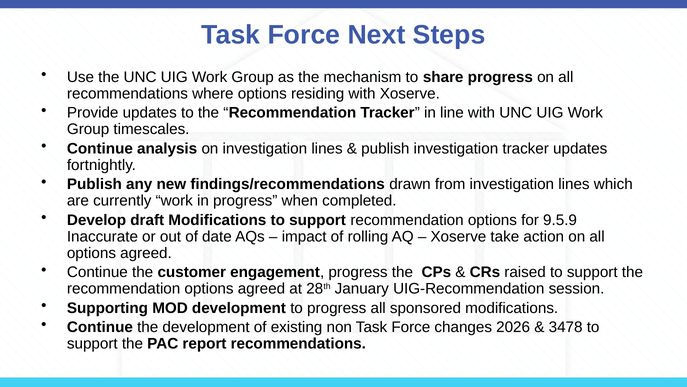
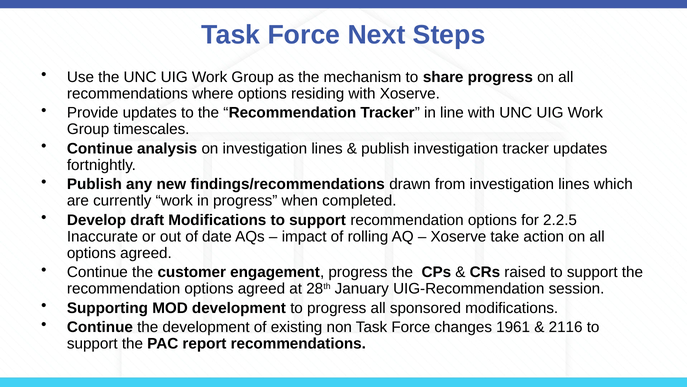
9.5.9: 9.5.9 -> 2.2.5
2026: 2026 -> 1961
3478: 3478 -> 2116
